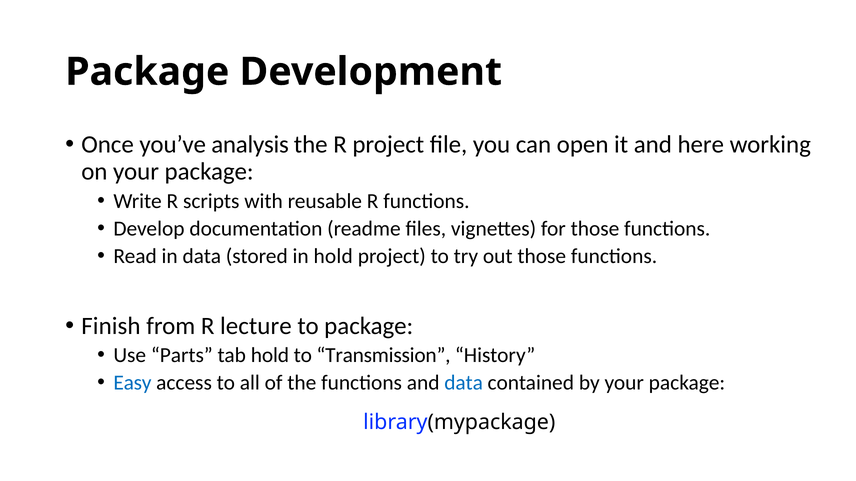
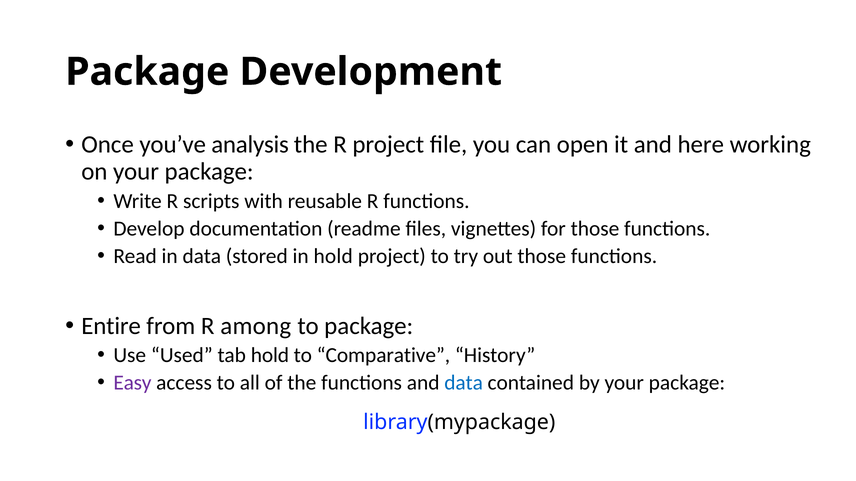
Finish: Finish -> Entire
lecture: lecture -> among
Parts: Parts -> Used
Transmission: Transmission -> Comparative
Easy colour: blue -> purple
